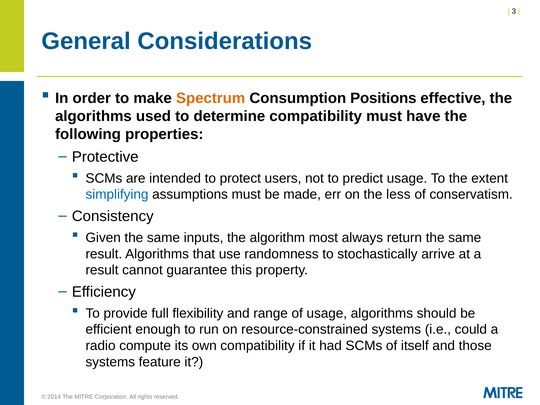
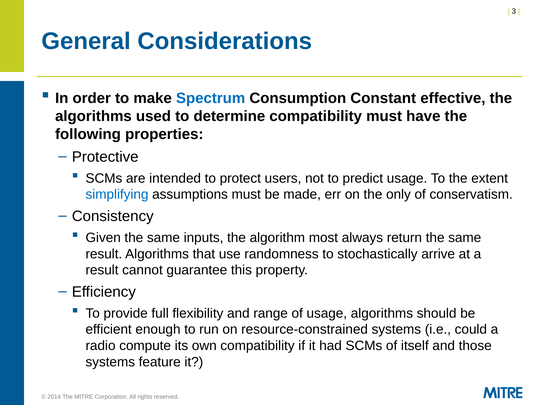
Spectrum colour: orange -> blue
Positions: Positions -> Constant
less: less -> only
